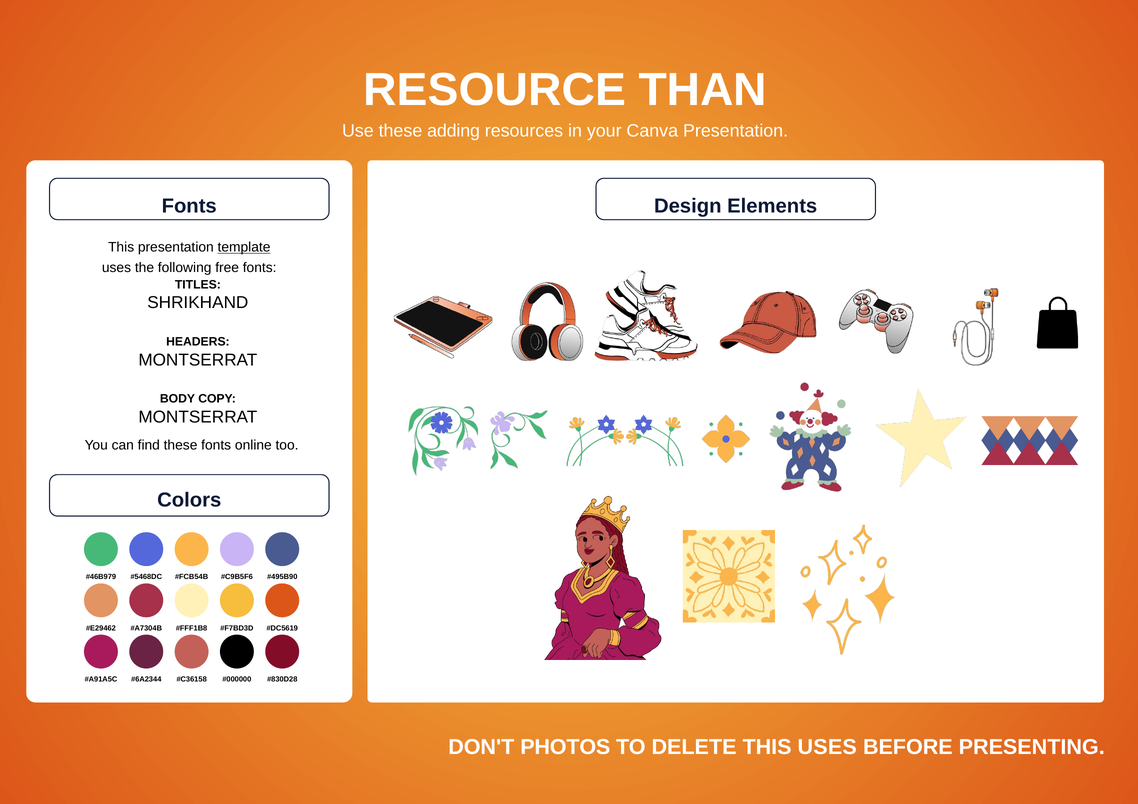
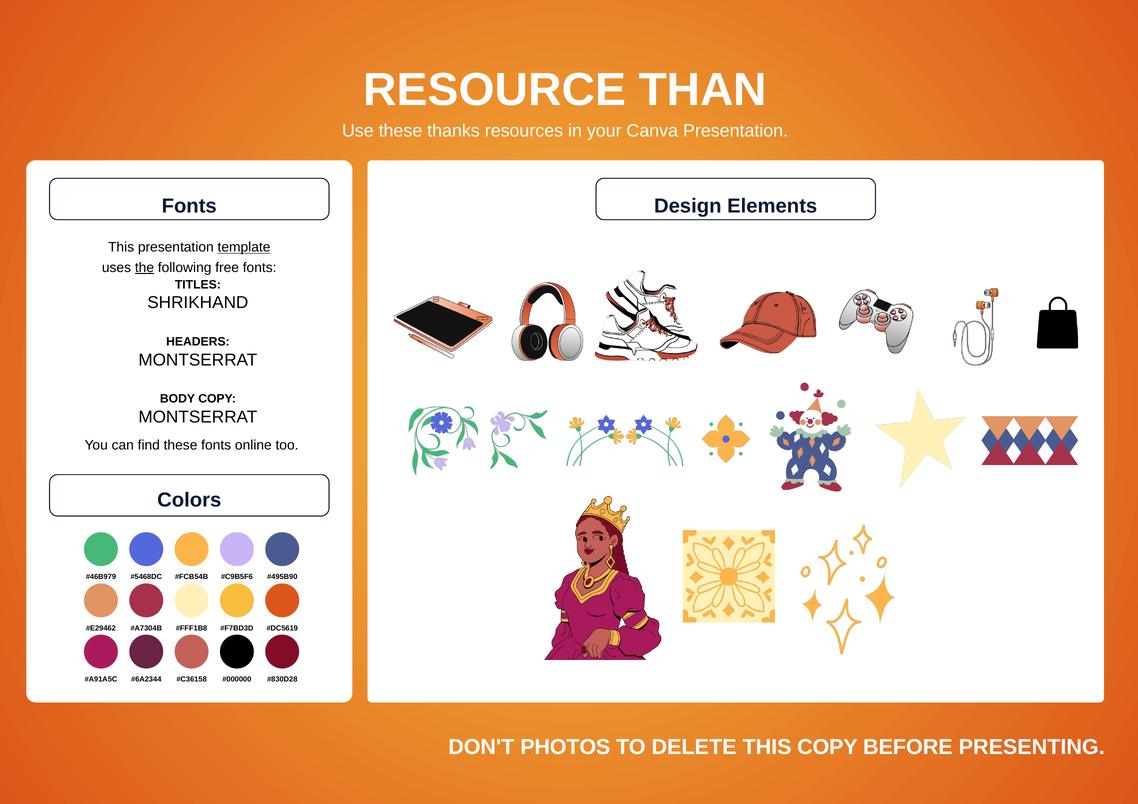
adding: adding -> thanks
the underline: none -> present
THIS USES: USES -> COPY
